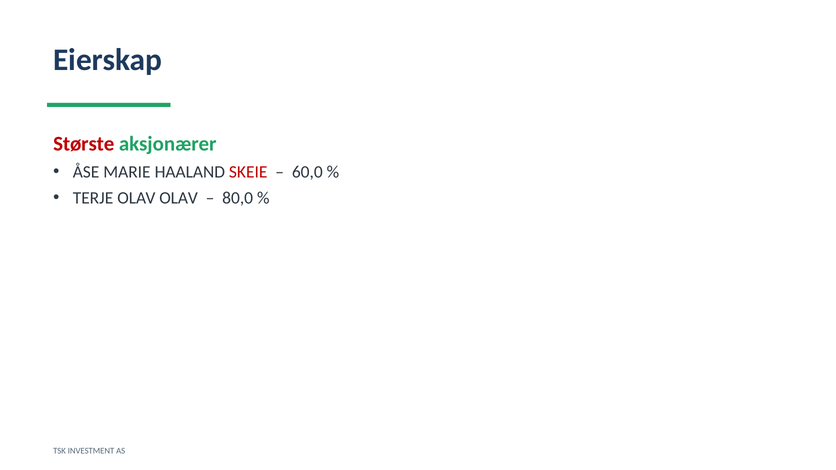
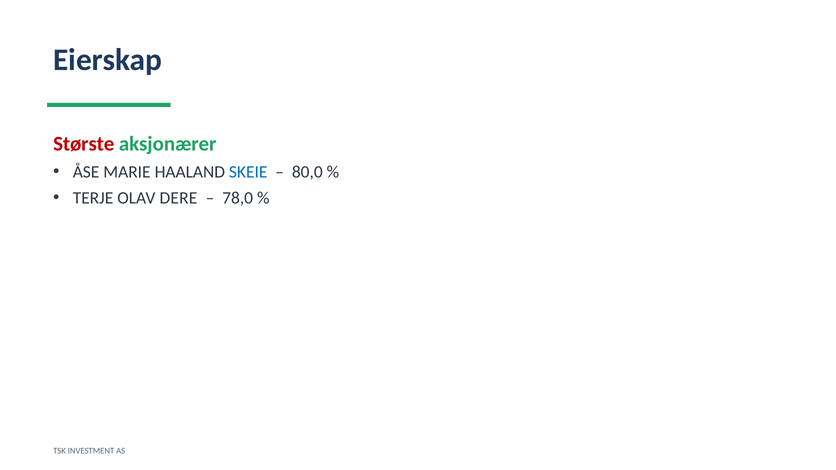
SKEIE colour: red -> blue
60,0: 60,0 -> 80,0
OLAV OLAV: OLAV -> DERE
80,0: 80,0 -> 78,0
